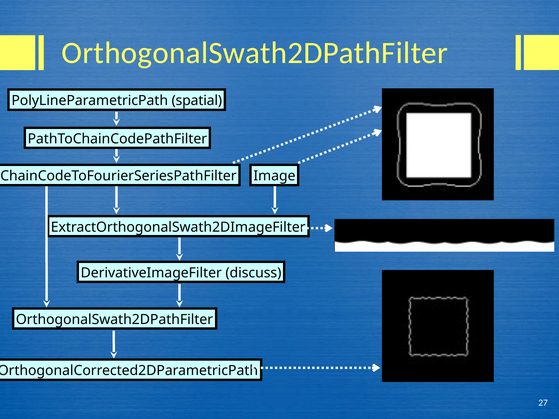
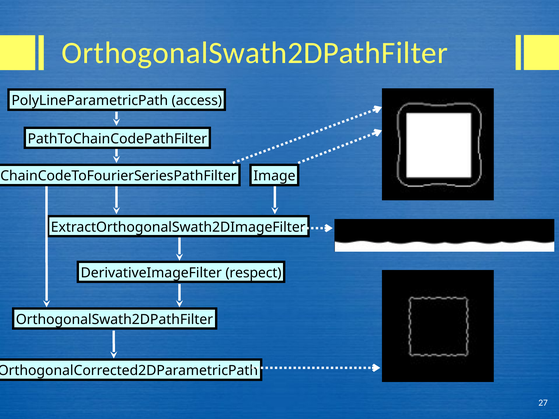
spatial: spatial -> access
discuss: discuss -> respect
